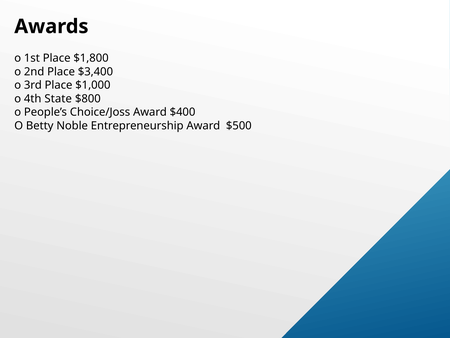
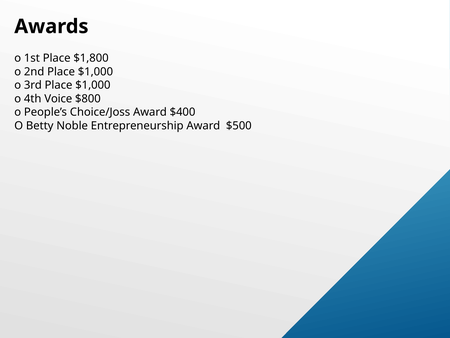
2nd Place $3,400: $3,400 -> $1,000
State: State -> Voice
